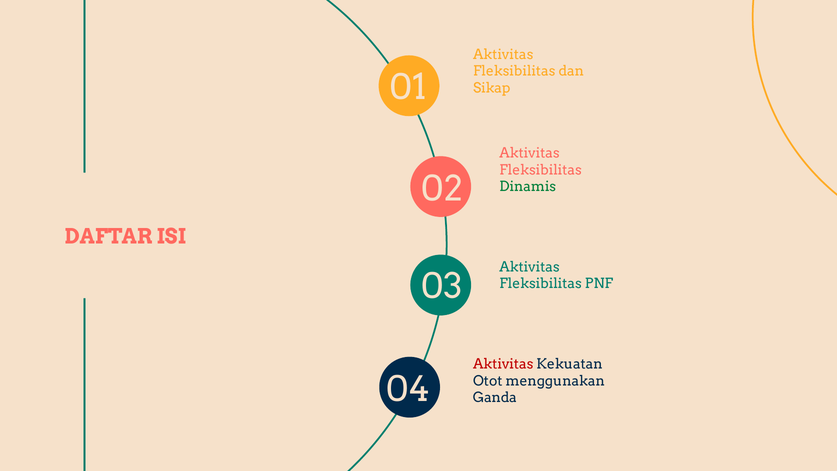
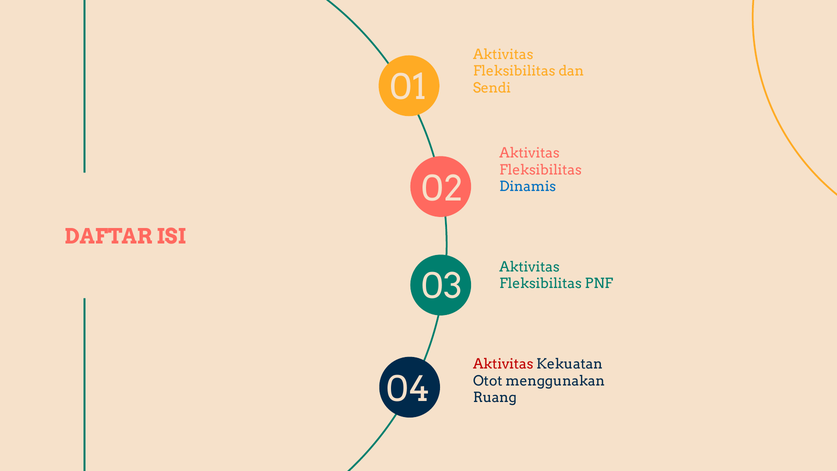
Sikap: Sikap -> Sendi
Dinamis colour: green -> blue
Ganda: Ganda -> Ruang
